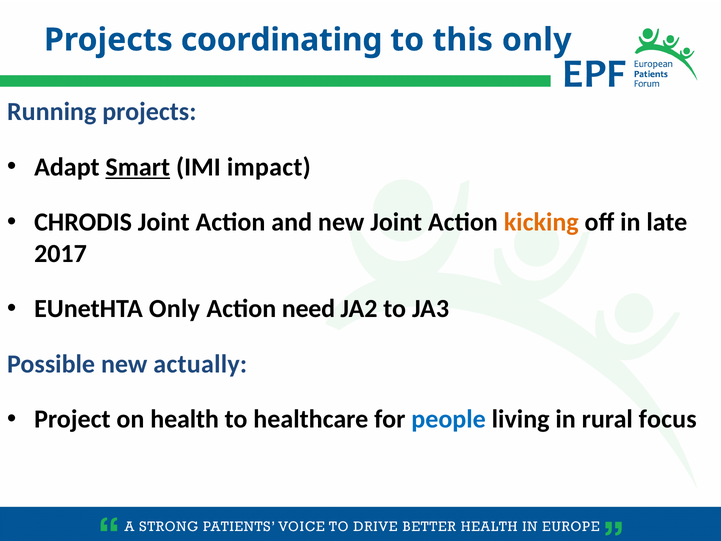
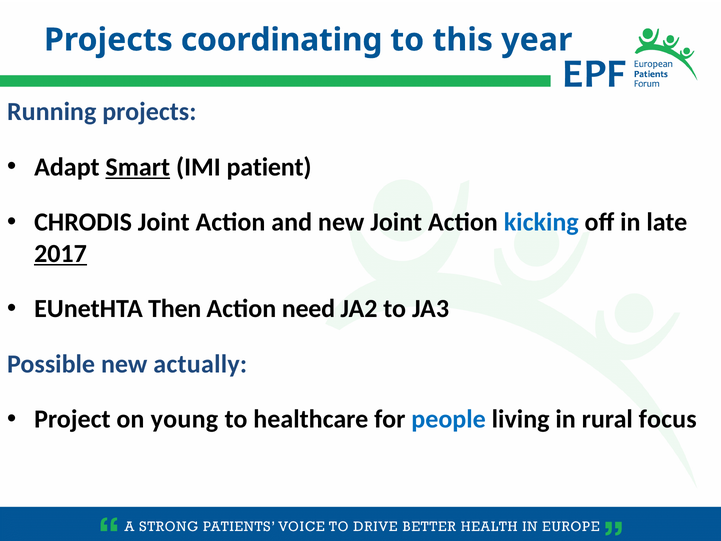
this only: only -> year
impact: impact -> patient
kicking colour: orange -> blue
2017 underline: none -> present
EUnetHTA Only: Only -> Then
health: health -> young
